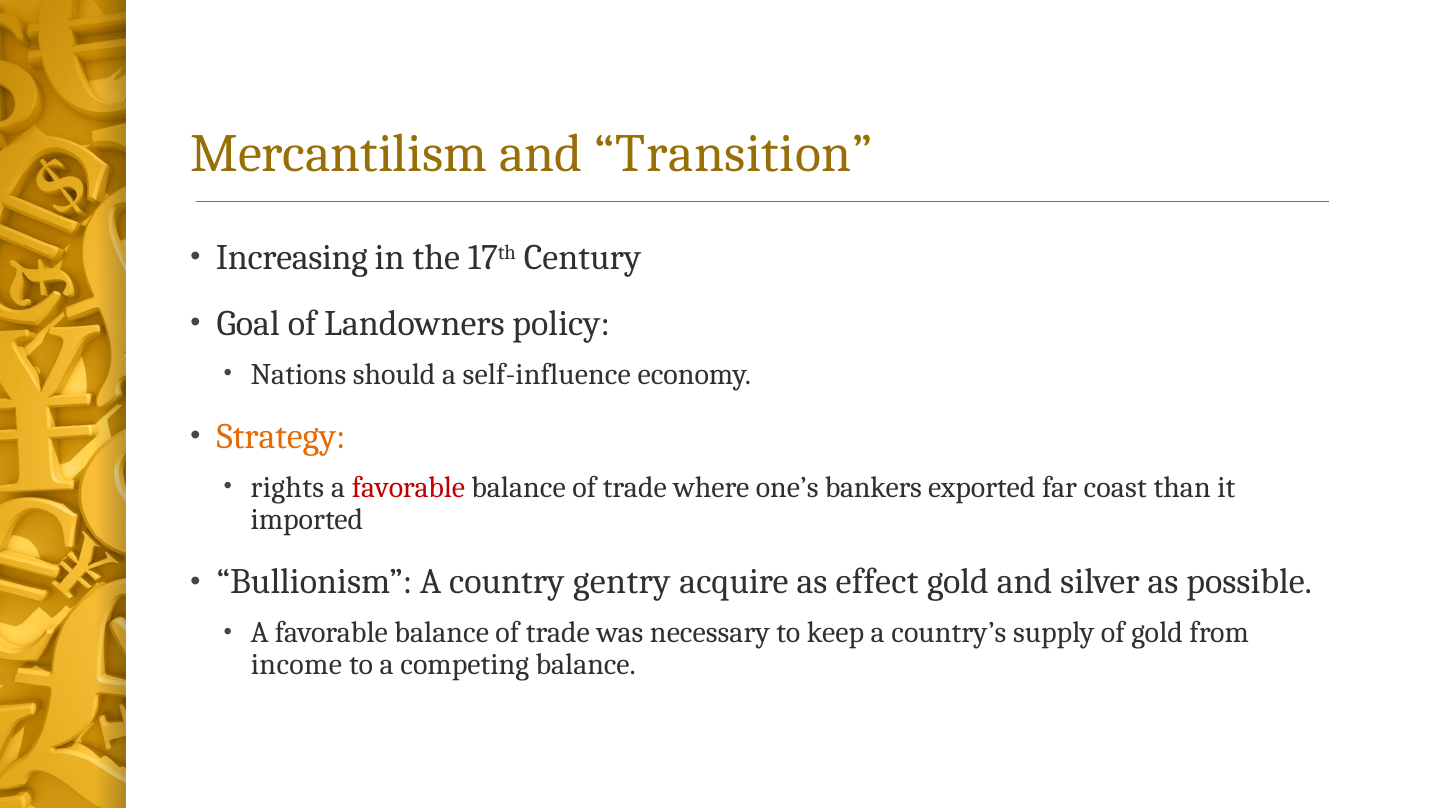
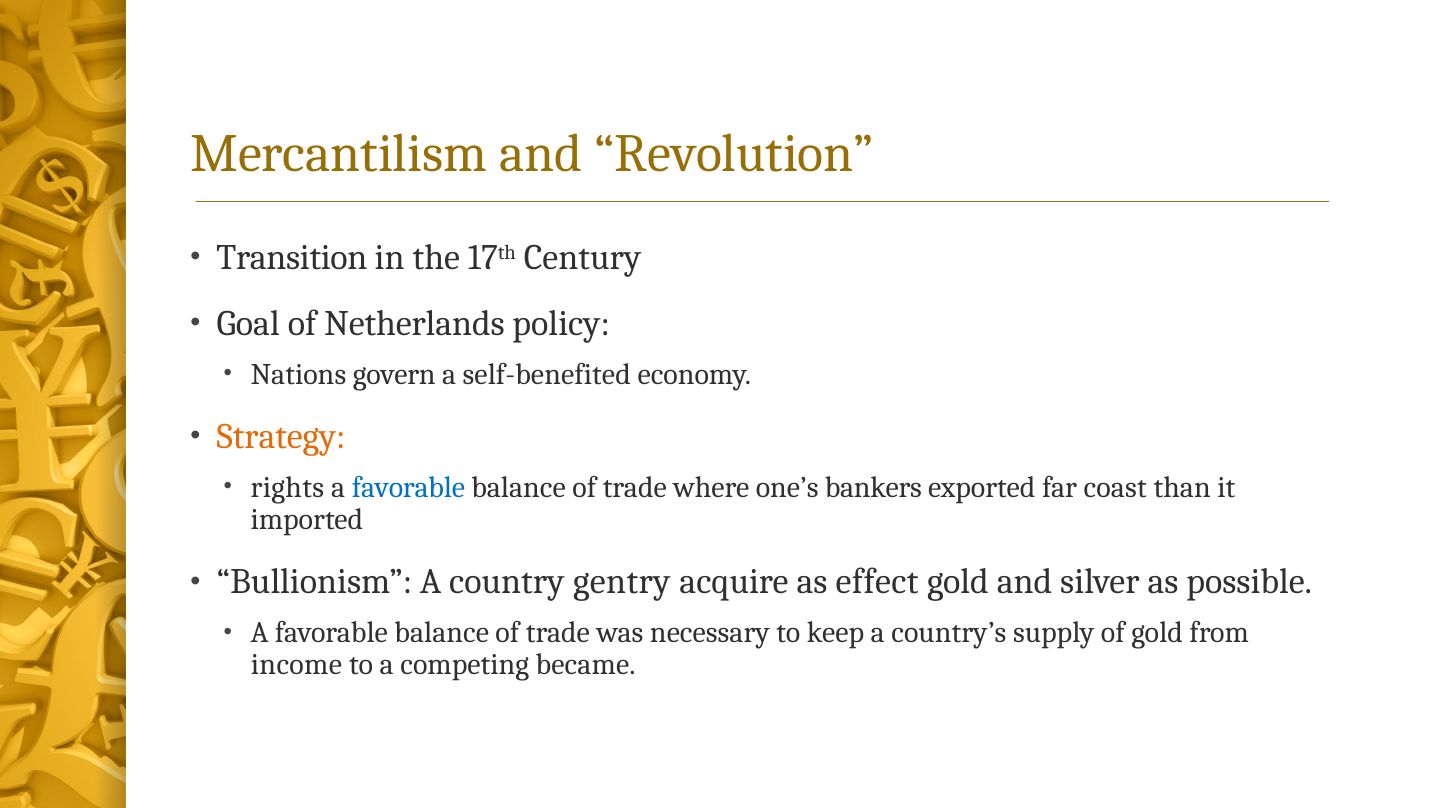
Transition: Transition -> Revolution
Increasing: Increasing -> Transition
Landowners: Landowners -> Netherlands
should: should -> govern
self-influence: self-influence -> self-benefited
favorable at (408, 488) colour: red -> blue
competing balance: balance -> became
